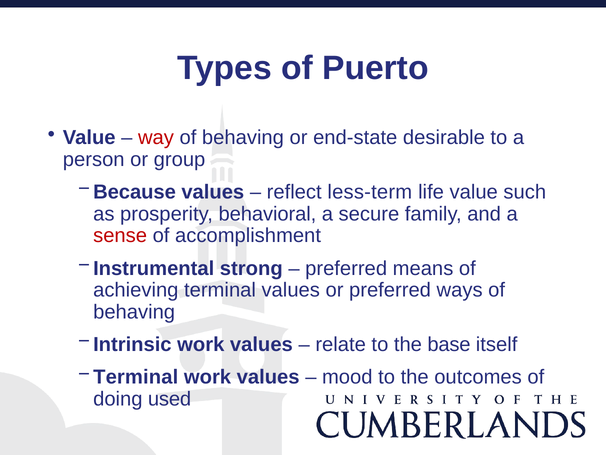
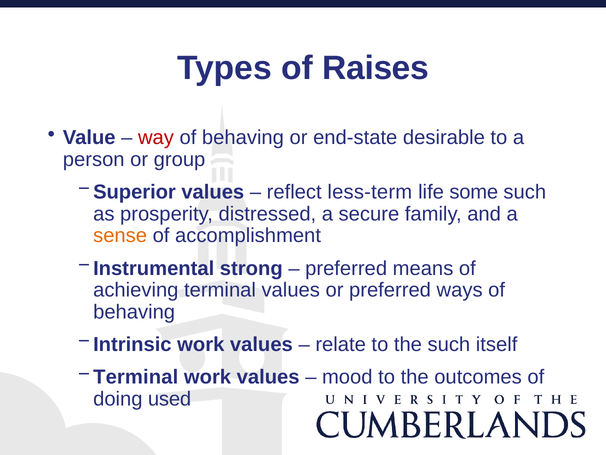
Puerto: Puerto -> Raises
Because: Because -> Superior
life value: value -> some
behavioral: behavioral -> distressed
sense colour: red -> orange
the base: base -> such
